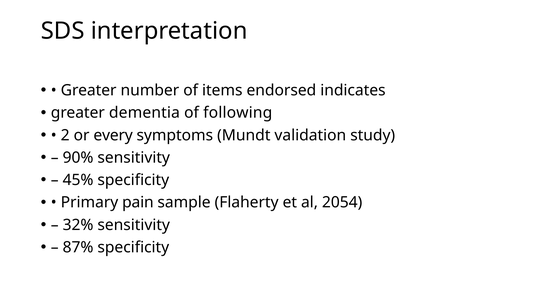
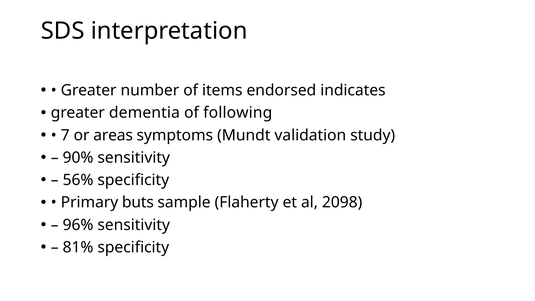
2: 2 -> 7
every: every -> areas
45%: 45% -> 56%
pain: pain -> buts
2054: 2054 -> 2098
32%: 32% -> 96%
87%: 87% -> 81%
